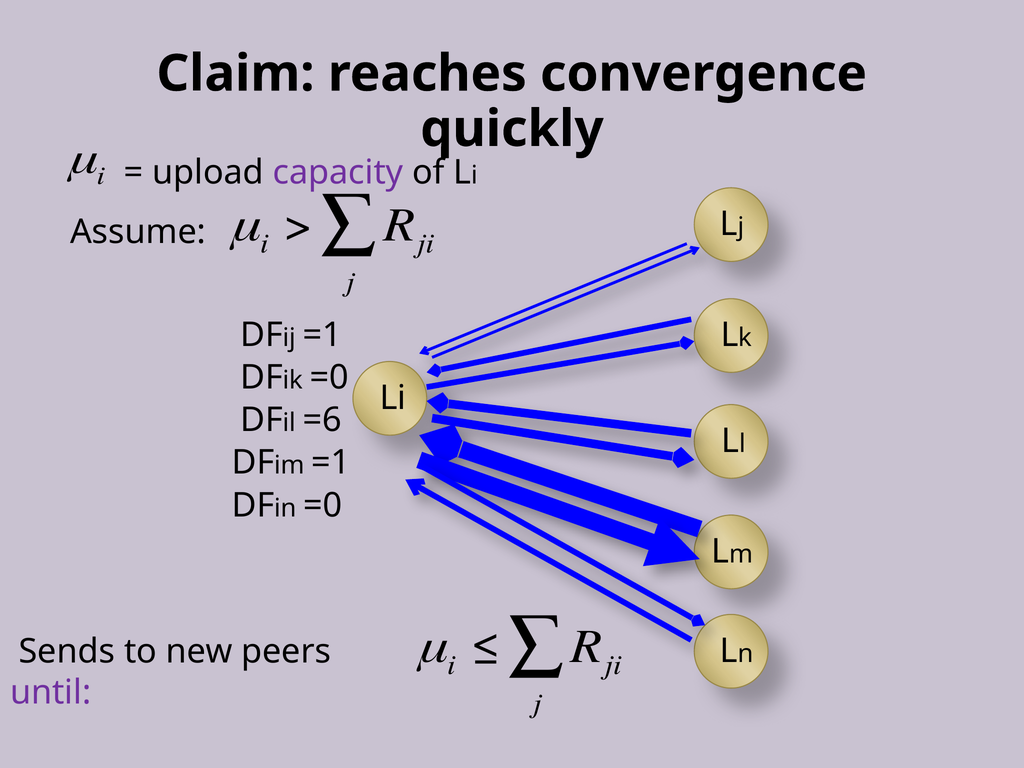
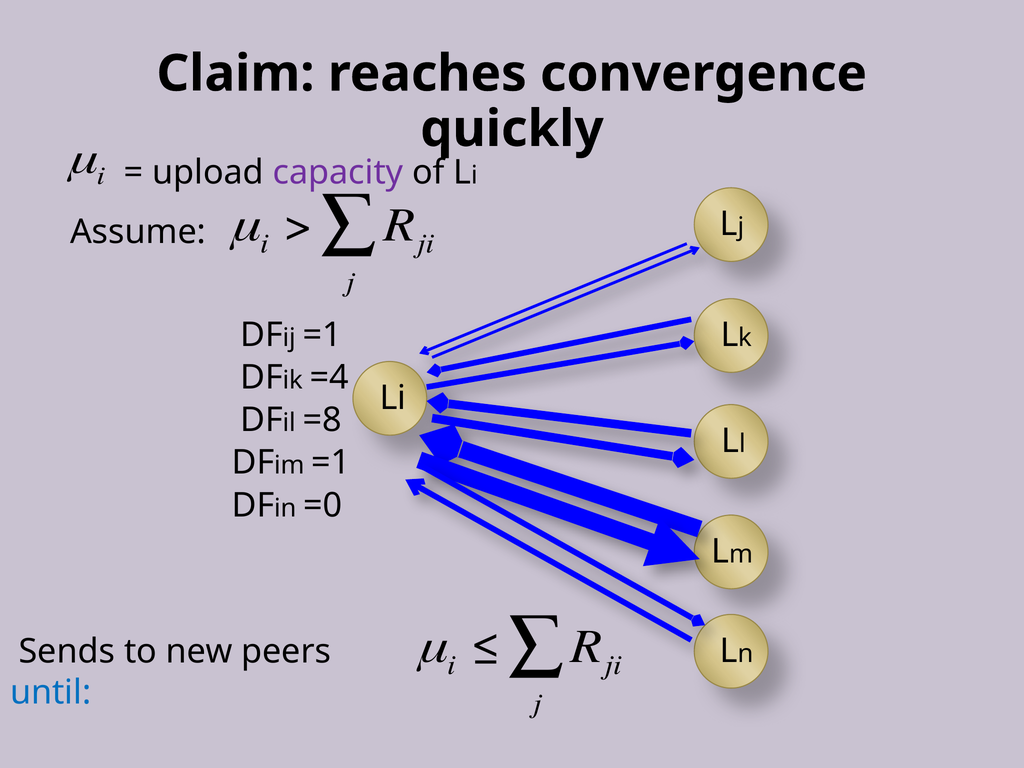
=0 at (329, 377): =0 -> =4
=6: =6 -> =8
until colour: purple -> blue
